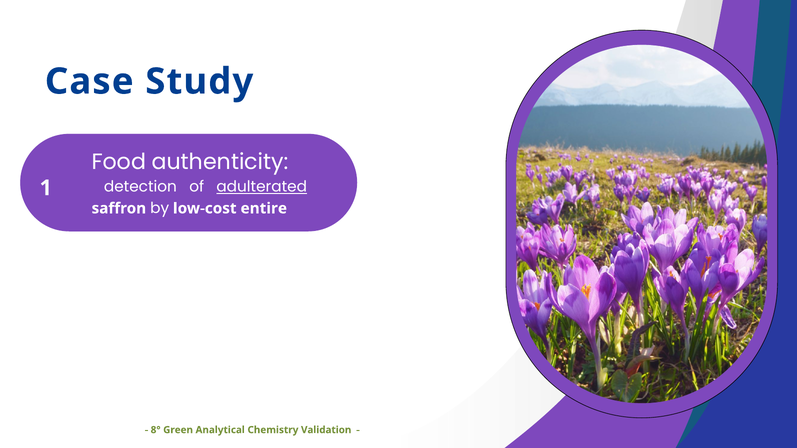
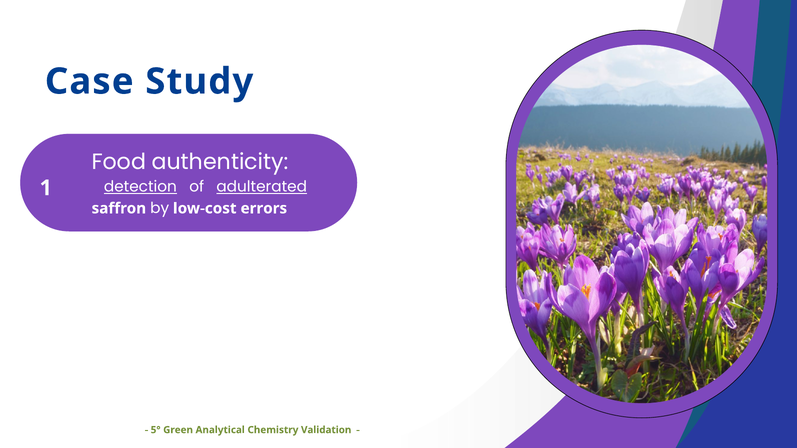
detection underline: none -> present
entire: entire -> errors
8°: 8° -> 5°
